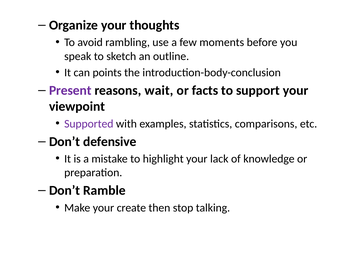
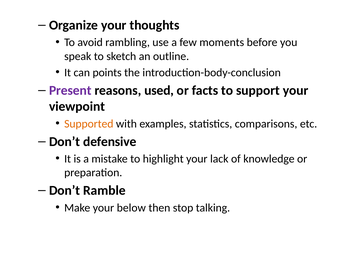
wait: wait -> used
Supported colour: purple -> orange
create: create -> below
